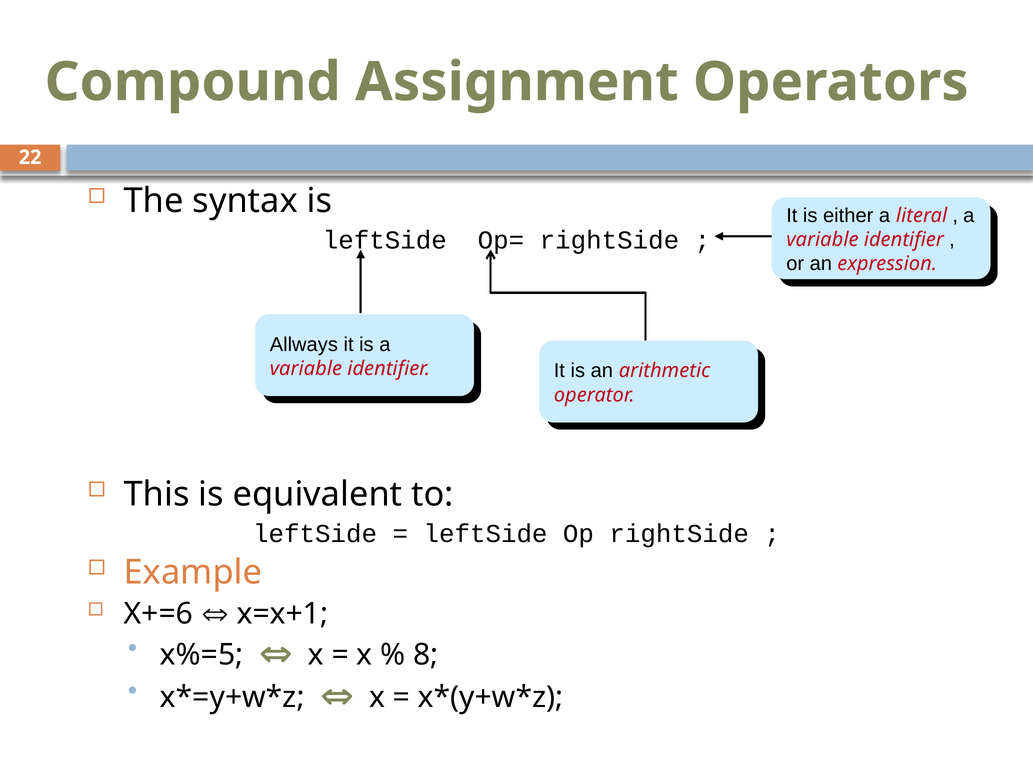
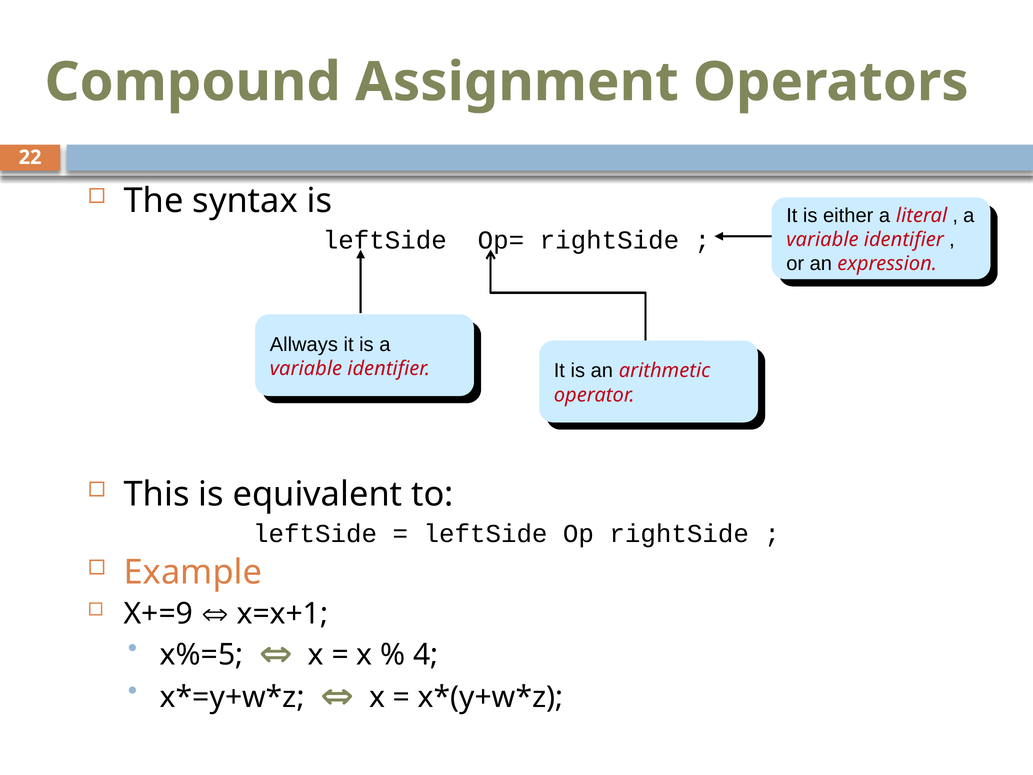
X+=6: X+=6 -> X+=9
8: 8 -> 4
